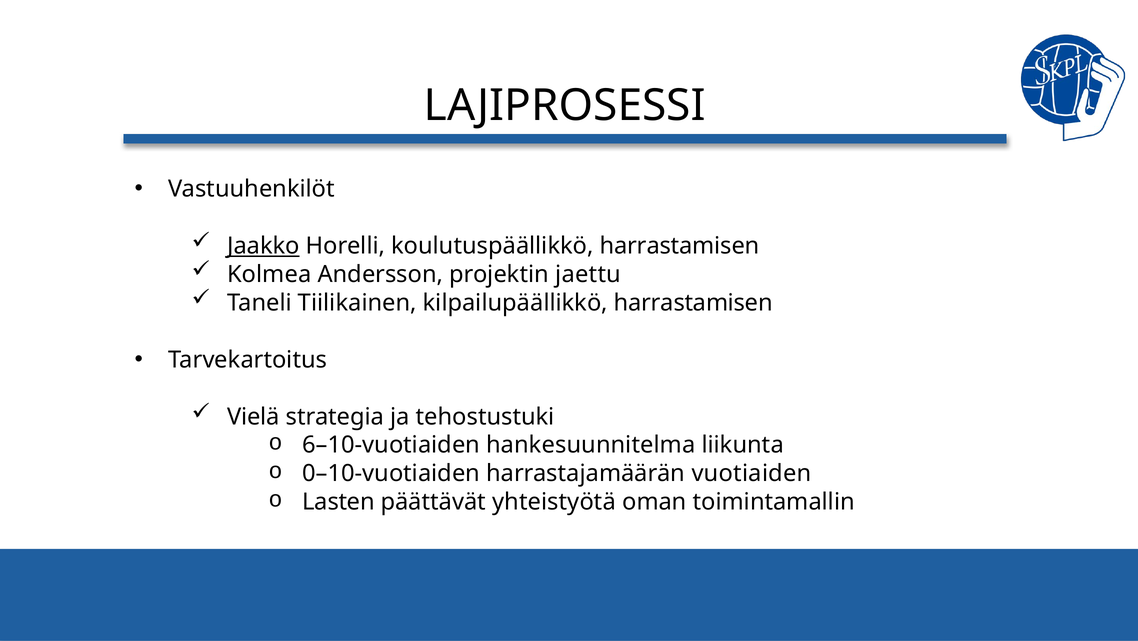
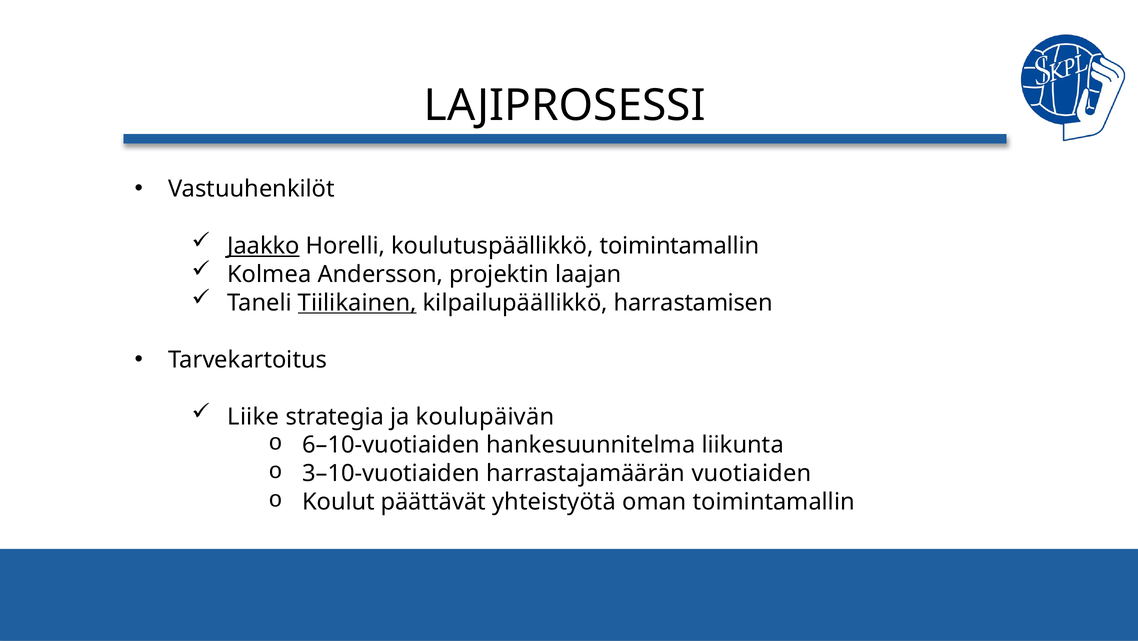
koulutuspäällikkö harrastamisen: harrastamisen -> toimintamallin
jaettu: jaettu -> laajan
Tiilikainen underline: none -> present
Vielä: Vielä -> Liike
tehostustuki: tehostustuki -> koulupäivän
0–10-vuotiaiden: 0–10-vuotiaiden -> 3–10-vuotiaiden
Lasten: Lasten -> Koulut
